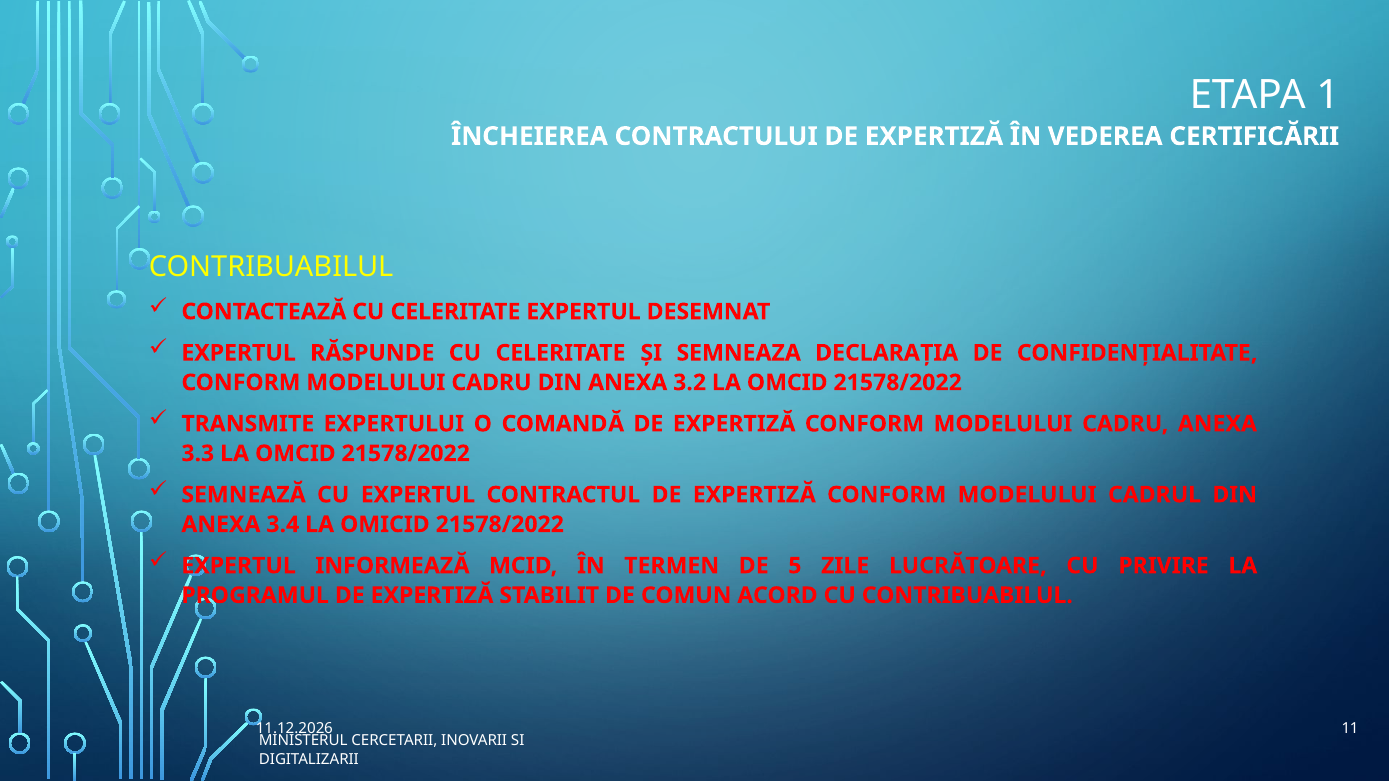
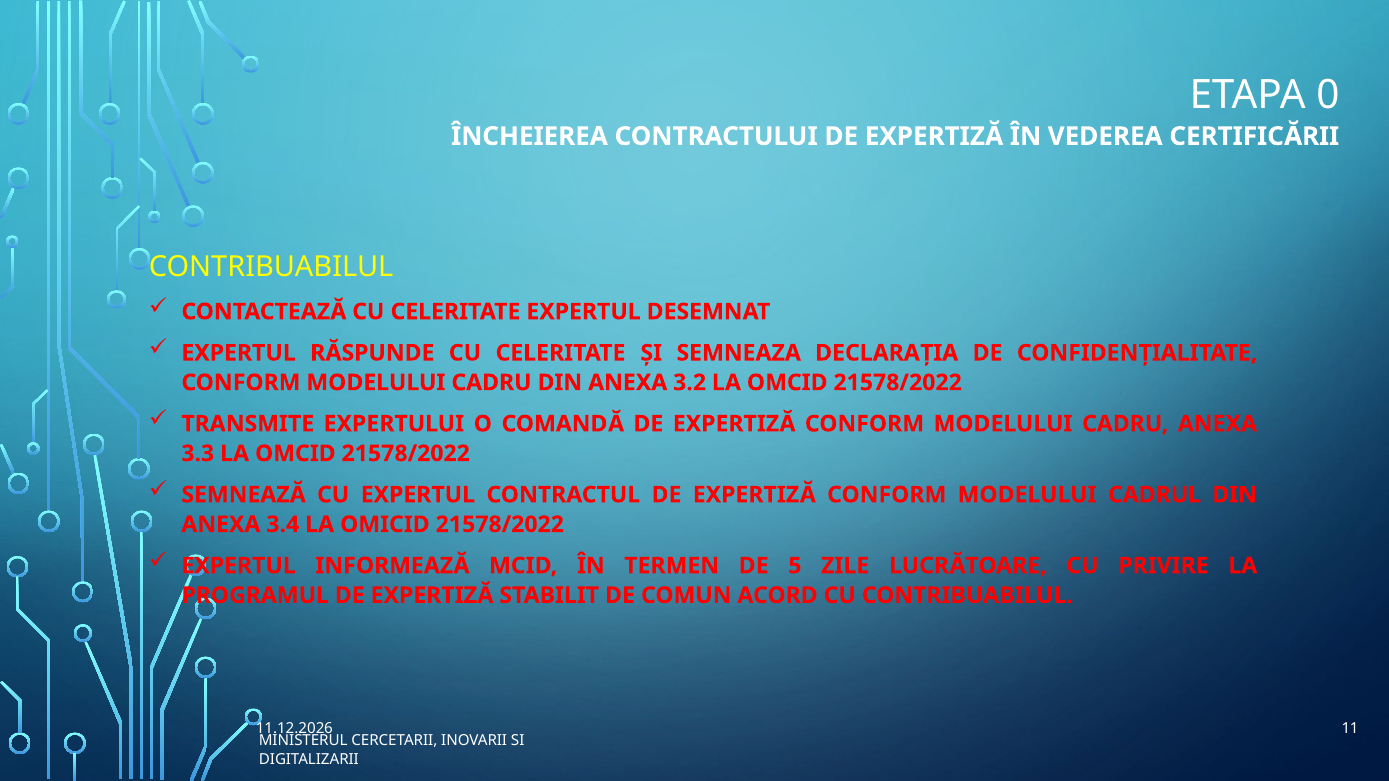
1: 1 -> 0
